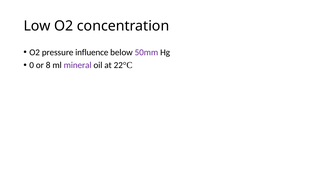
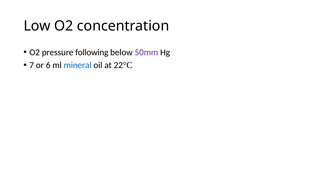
influence: influence -> following
0: 0 -> 7
8: 8 -> 6
mineral colour: purple -> blue
